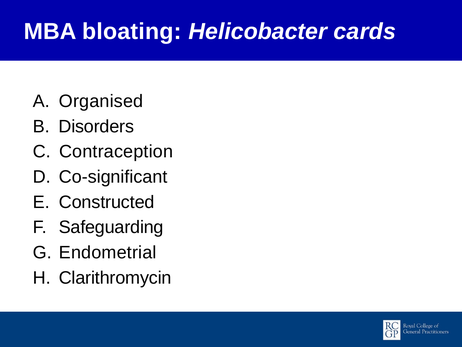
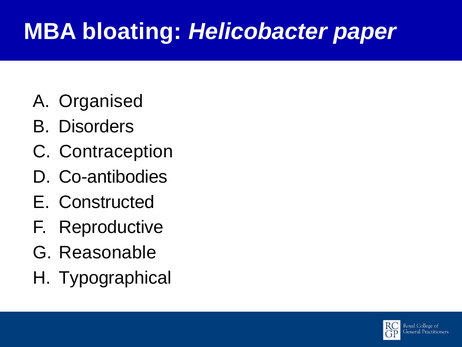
cards: cards -> paper
Co-significant: Co-significant -> Co-antibodies
Safeguarding: Safeguarding -> Reproductive
Endometrial: Endometrial -> Reasonable
Clarithromycin: Clarithromycin -> Typographical
